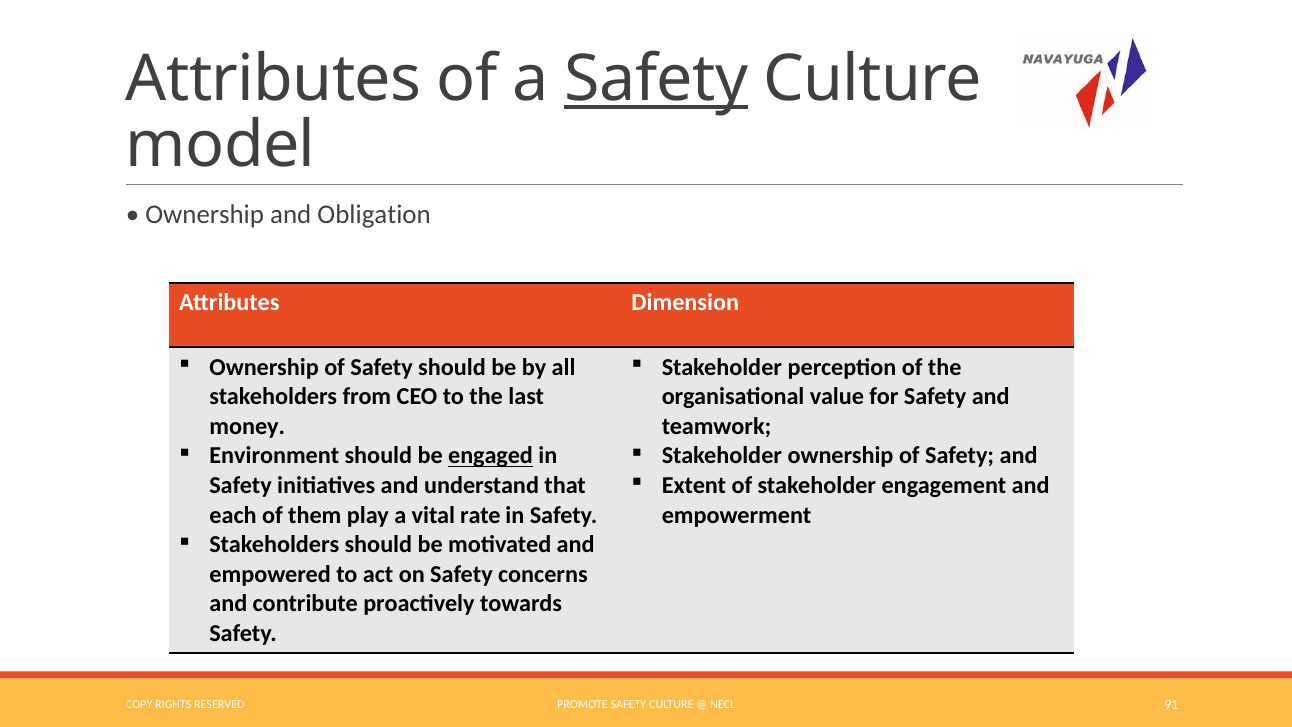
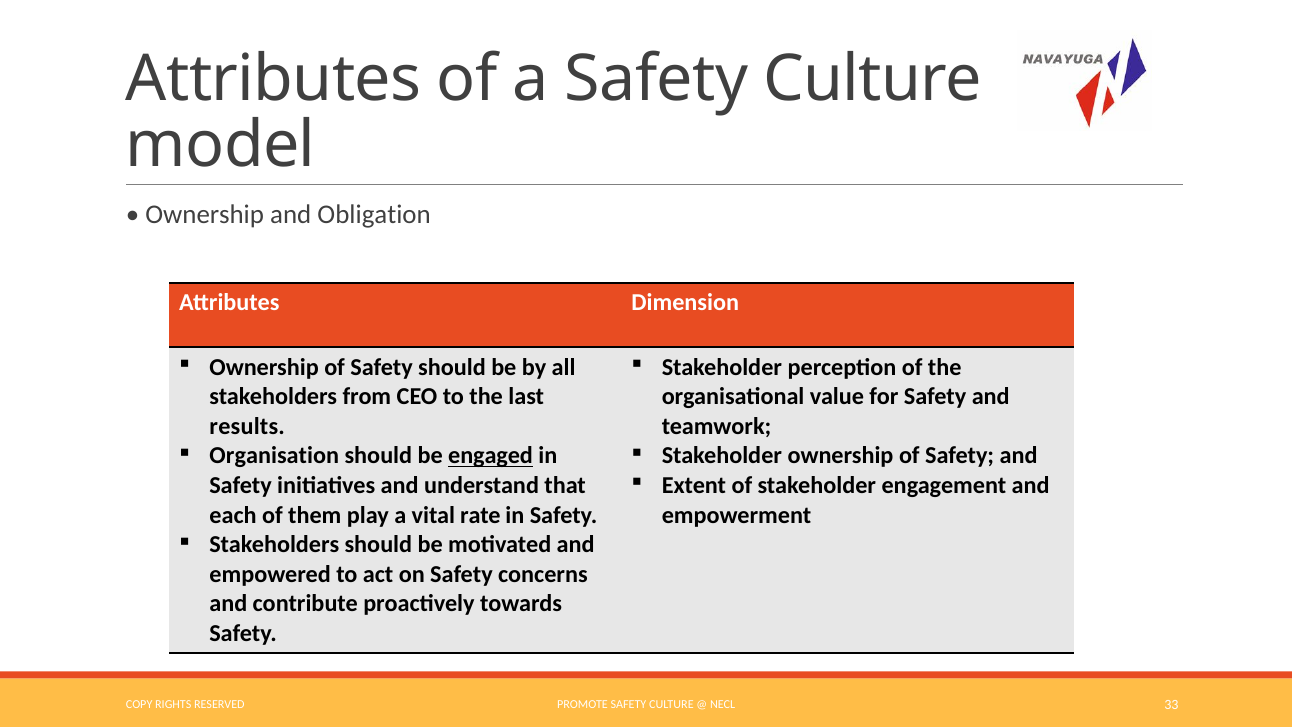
Safety at (656, 79) underline: present -> none
money: money -> results
Environment: Environment -> Organisation
91: 91 -> 33
